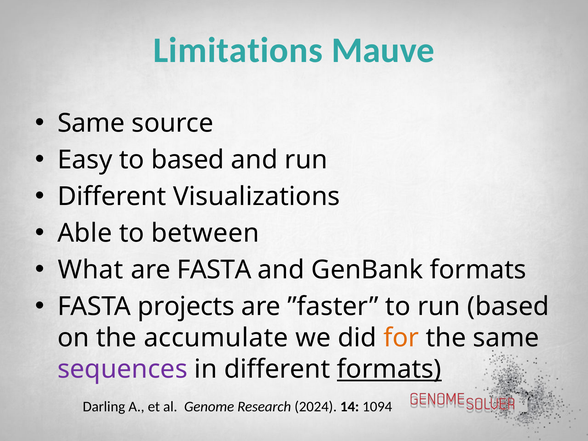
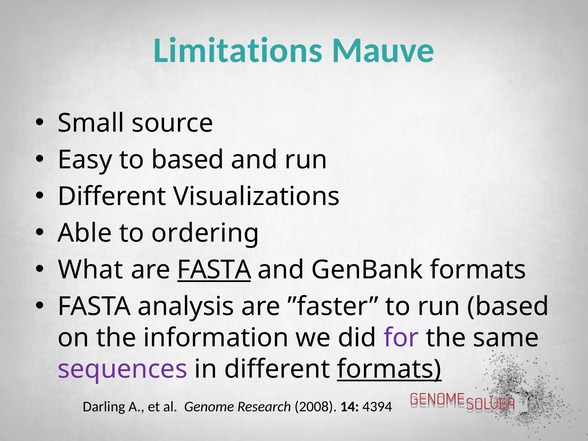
Same at (91, 123): Same -> Small
between: between -> ordering
FASTA at (214, 270) underline: none -> present
projects: projects -> analysis
accumulate: accumulate -> information
for colour: orange -> purple
2024: 2024 -> 2008
1094: 1094 -> 4394
